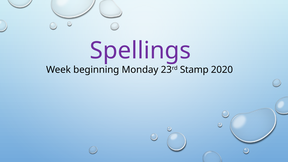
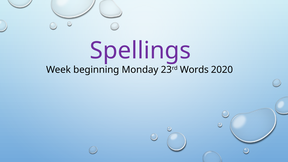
Stamp: Stamp -> Words
